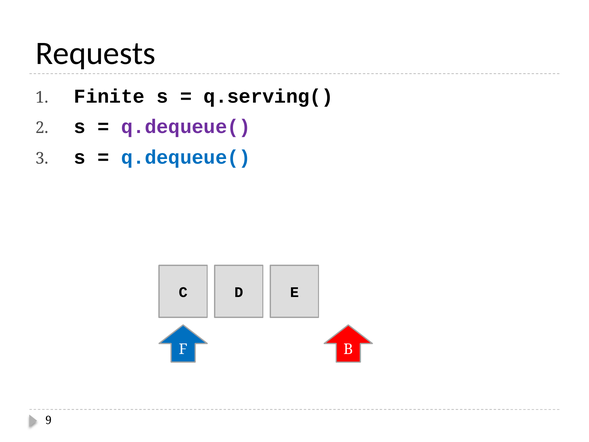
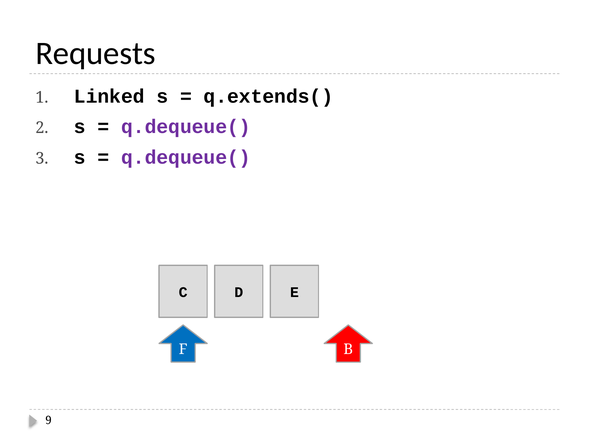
Finite: Finite -> Linked
q.serving(: q.serving( -> q.extends(
q.dequeue( at (186, 157) colour: blue -> purple
